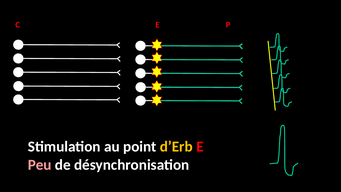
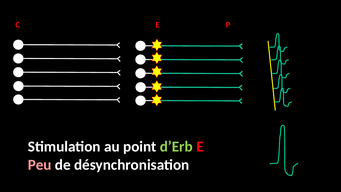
d’Erb colour: yellow -> light green
